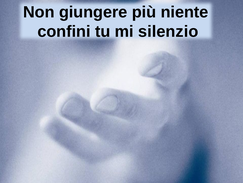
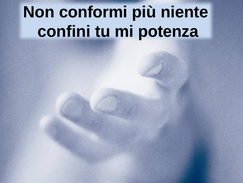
giungere: giungere -> conformi
silenzio: silenzio -> potenza
